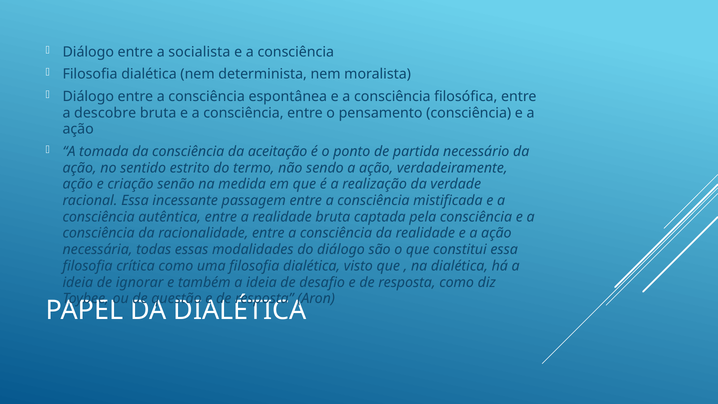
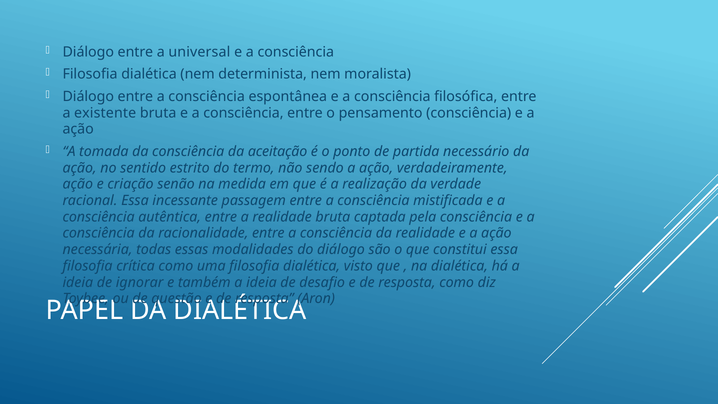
socialista: socialista -> universal
descobre: descobre -> existente
